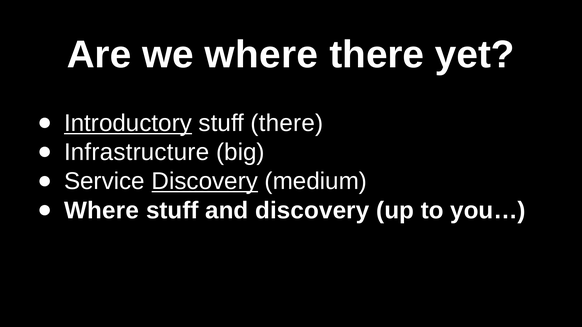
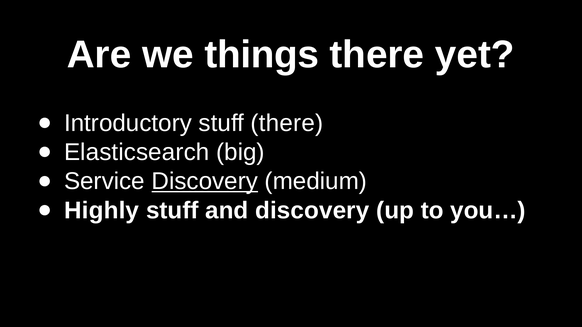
we where: where -> things
Introductory underline: present -> none
Infrastructure: Infrastructure -> Elasticsearch
Where at (102, 211): Where -> Highly
